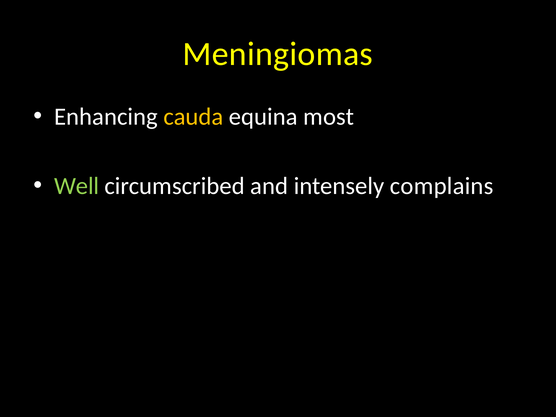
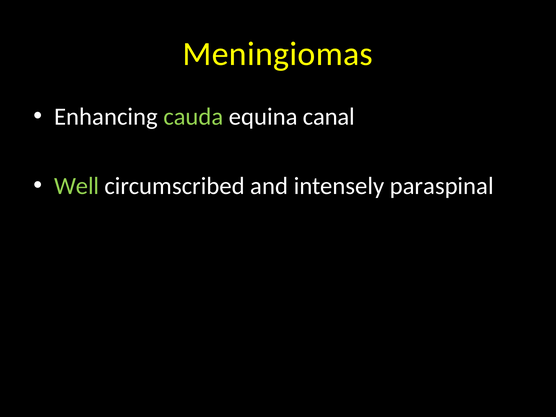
cauda colour: yellow -> light green
most: most -> canal
complains: complains -> paraspinal
